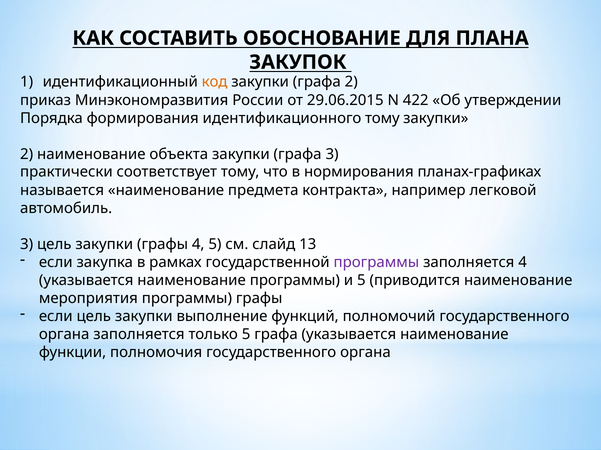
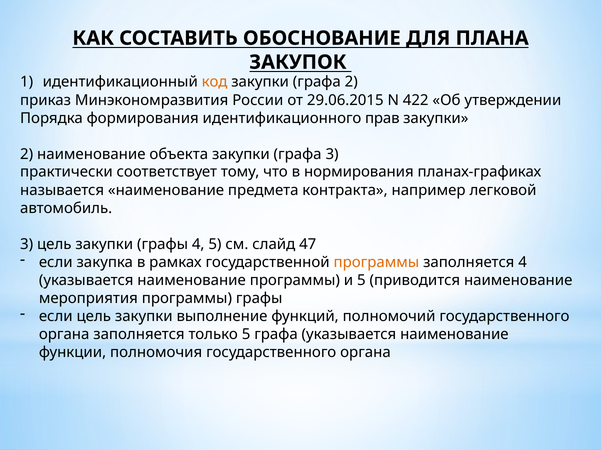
идентификационного тому: тому -> прав
13: 13 -> 47
программы at (376, 262) colour: purple -> orange
